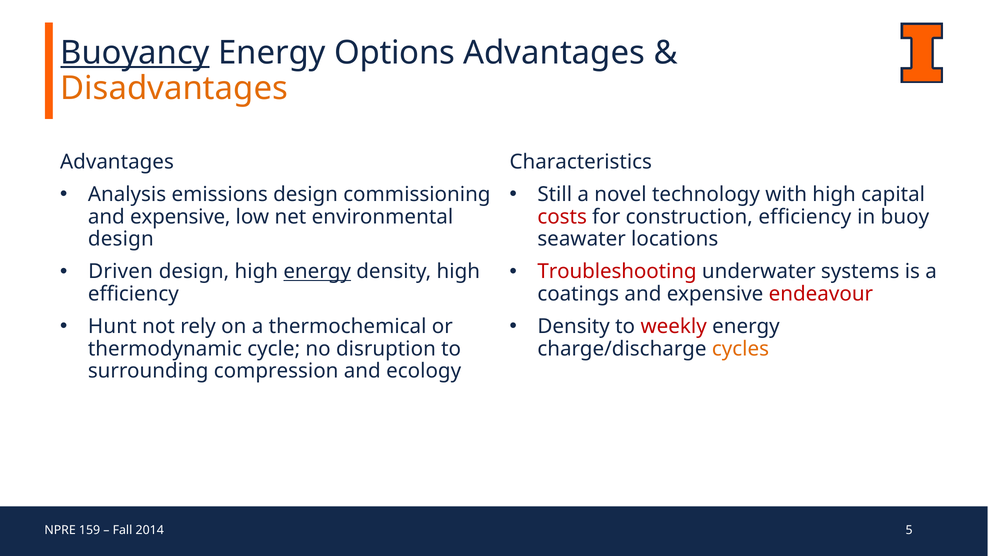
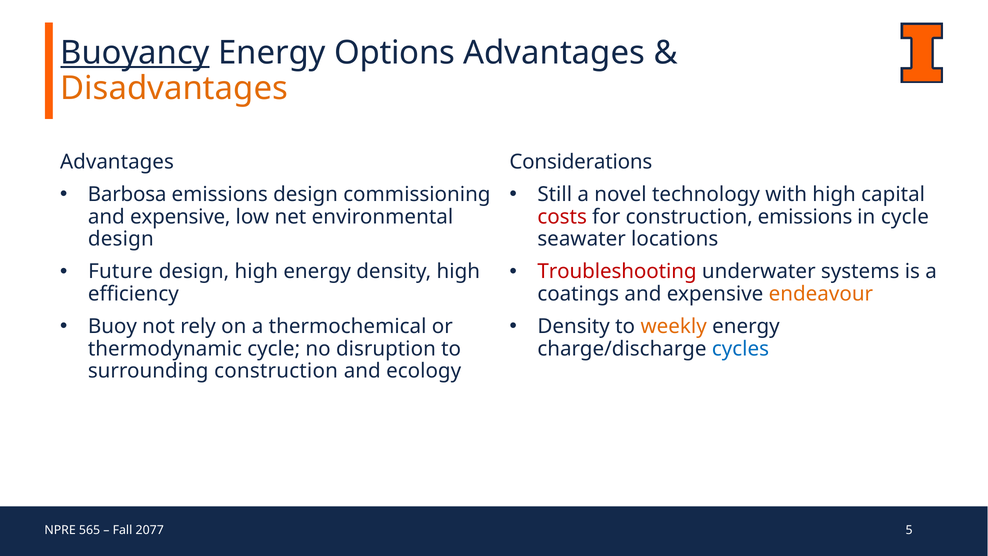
Characteristics: Characteristics -> Considerations
Analysis: Analysis -> Barbosa
construction efficiency: efficiency -> emissions
in buoy: buoy -> cycle
Driven: Driven -> Future
energy at (317, 272) underline: present -> none
endeavour colour: red -> orange
Hunt: Hunt -> Buoy
weekly colour: red -> orange
cycles colour: orange -> blue
surrounding compression: compression -> construction
159: 159 -> 565
2014: 2014 -> 2077
